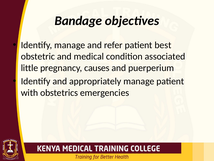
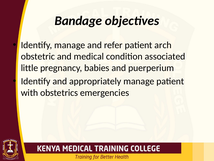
best: best -> arch
causes: causes -> babies
